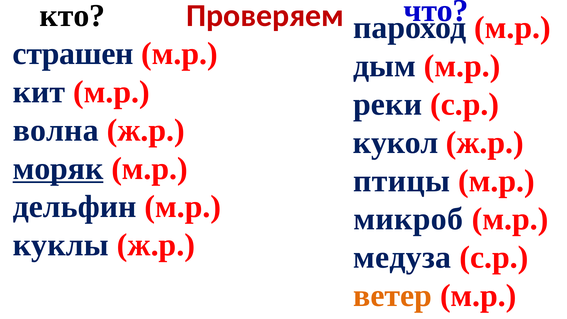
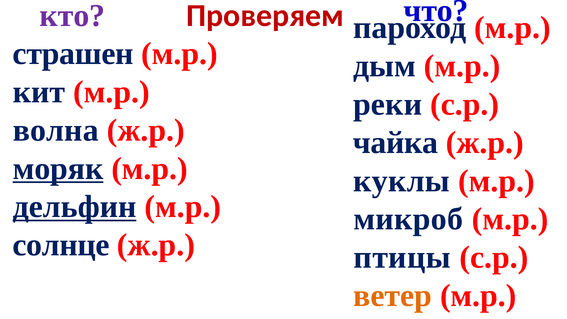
кто colour: black -> purple
кукол: кукол -> чайка
птицы: птицы -> куклы
дельфин underline: none -> present
куклы: куклы -> солнце
медуза: медуза -> птицы
